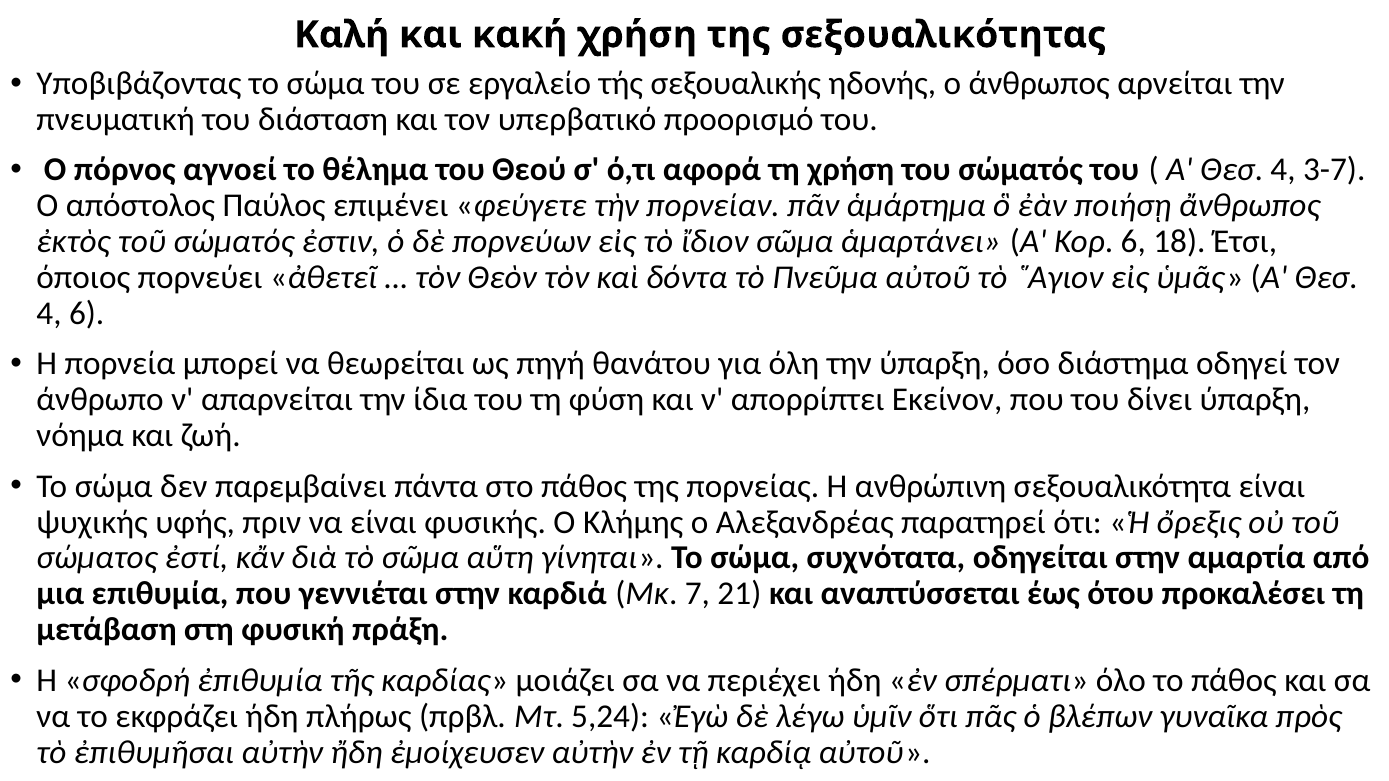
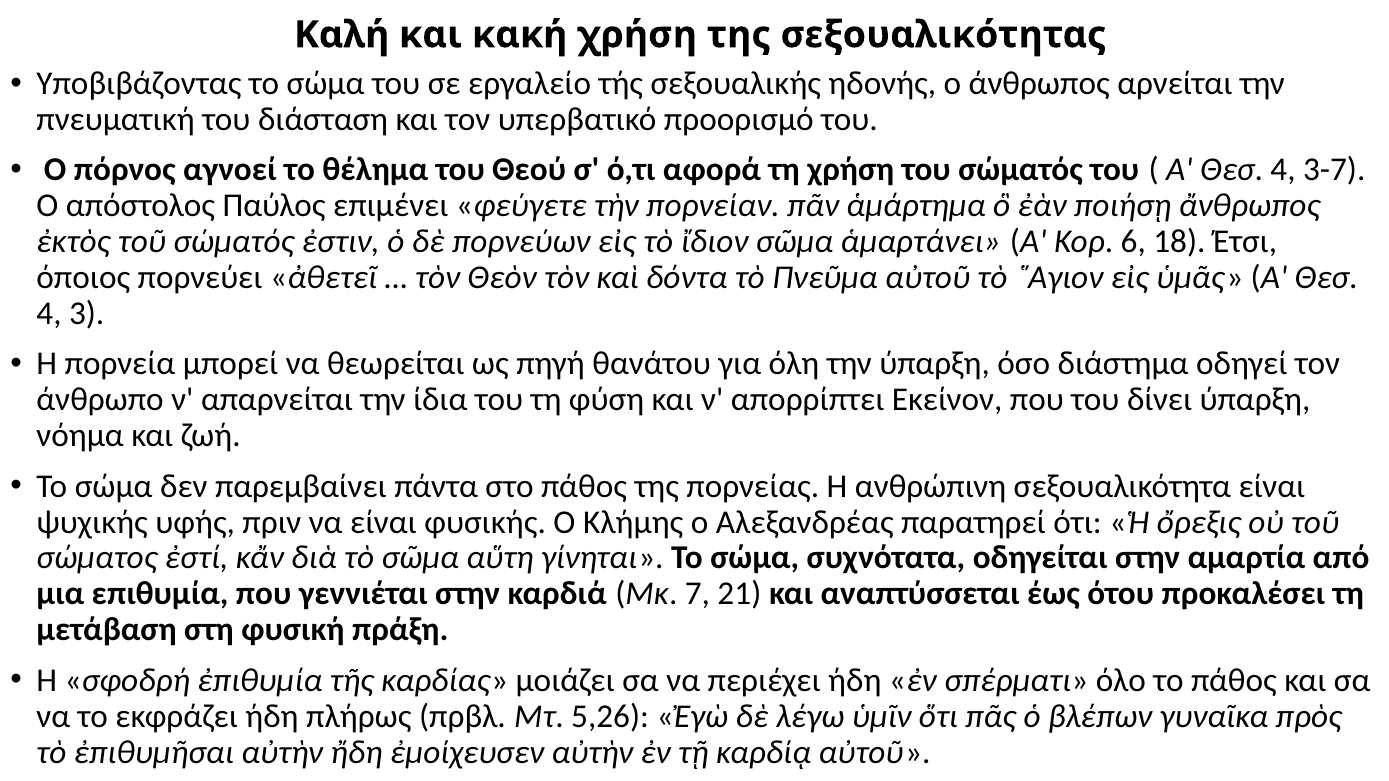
4 6: 6 -> 3
5,24: 5,24 -> 5,26
